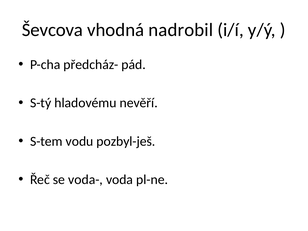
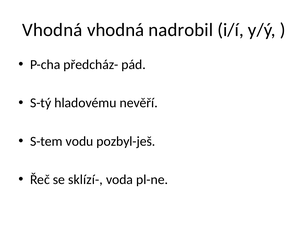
Ševcova at (52, 30): Ševcova -> Vhodná
voda-: voda- -> sklízí-
